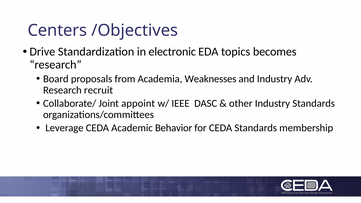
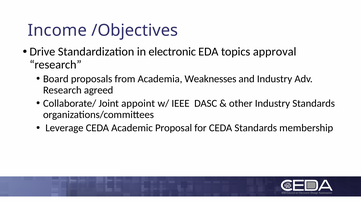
Centers: Centers -> Income
becomes: becomes -> approval
recruit: recruit -> agreed
Behavior: Behavior -> Proposal
